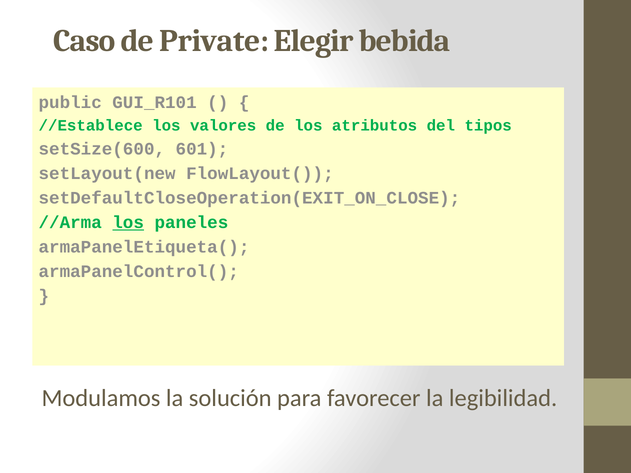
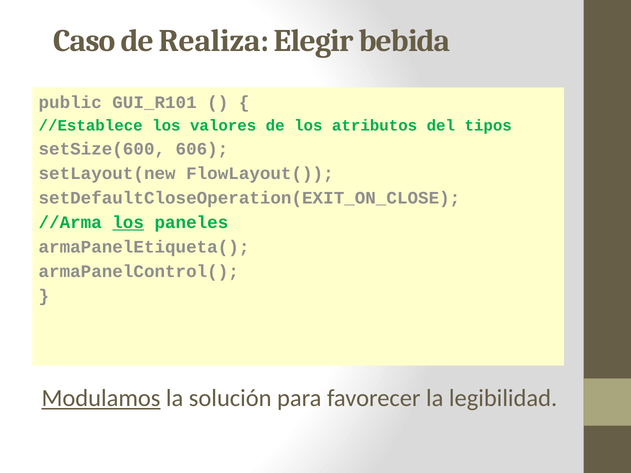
Private: Private -> Realiza
601: 601 -> 606
Modulamos underline: none -> present
